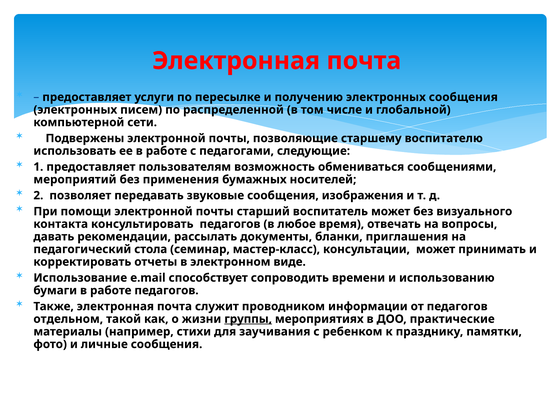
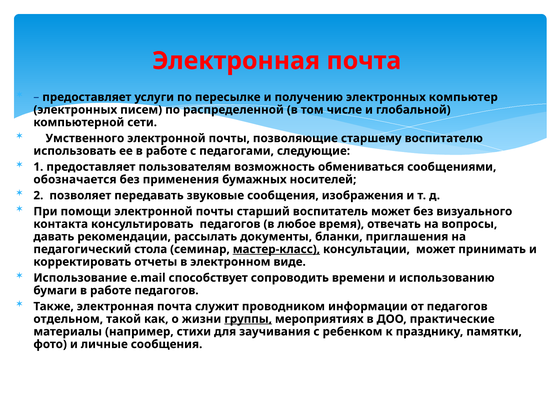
электронных сообщения: сообщения -> компьютер
Подвержены: Подвержены -> Умственного
мероприятий: мероприятий -> обозначается
мастер-класс underline: none -> present
